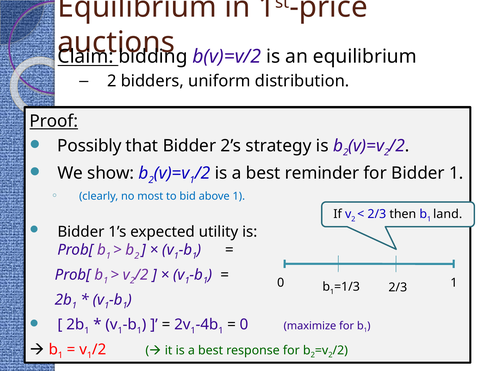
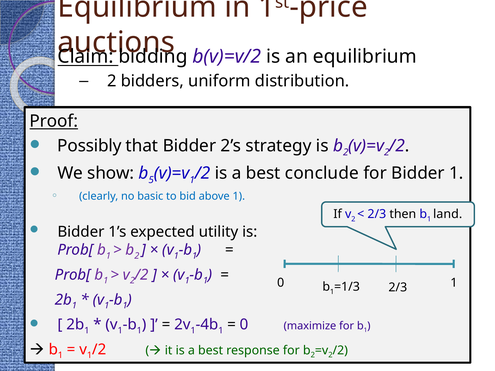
2 at (151, 180): 2 -> 5
reminder: reminder -> conclude
most: most -> basic
